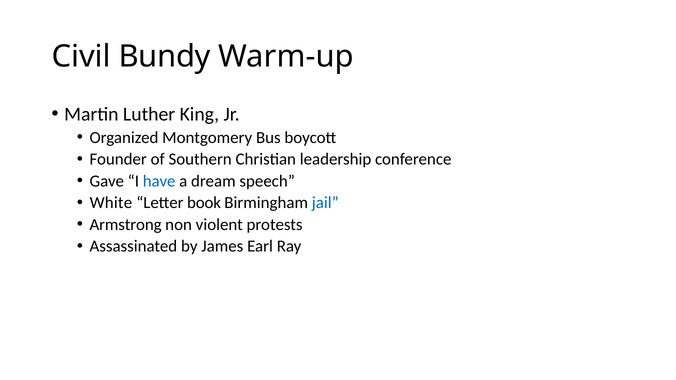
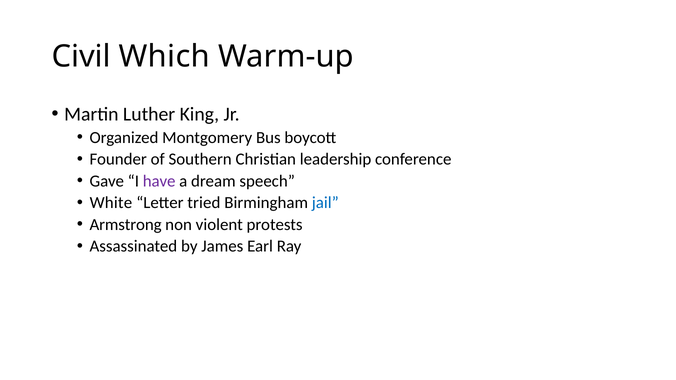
Bundy: Bundy -> Which
have colour: blue -> purple
book: book -> tried
